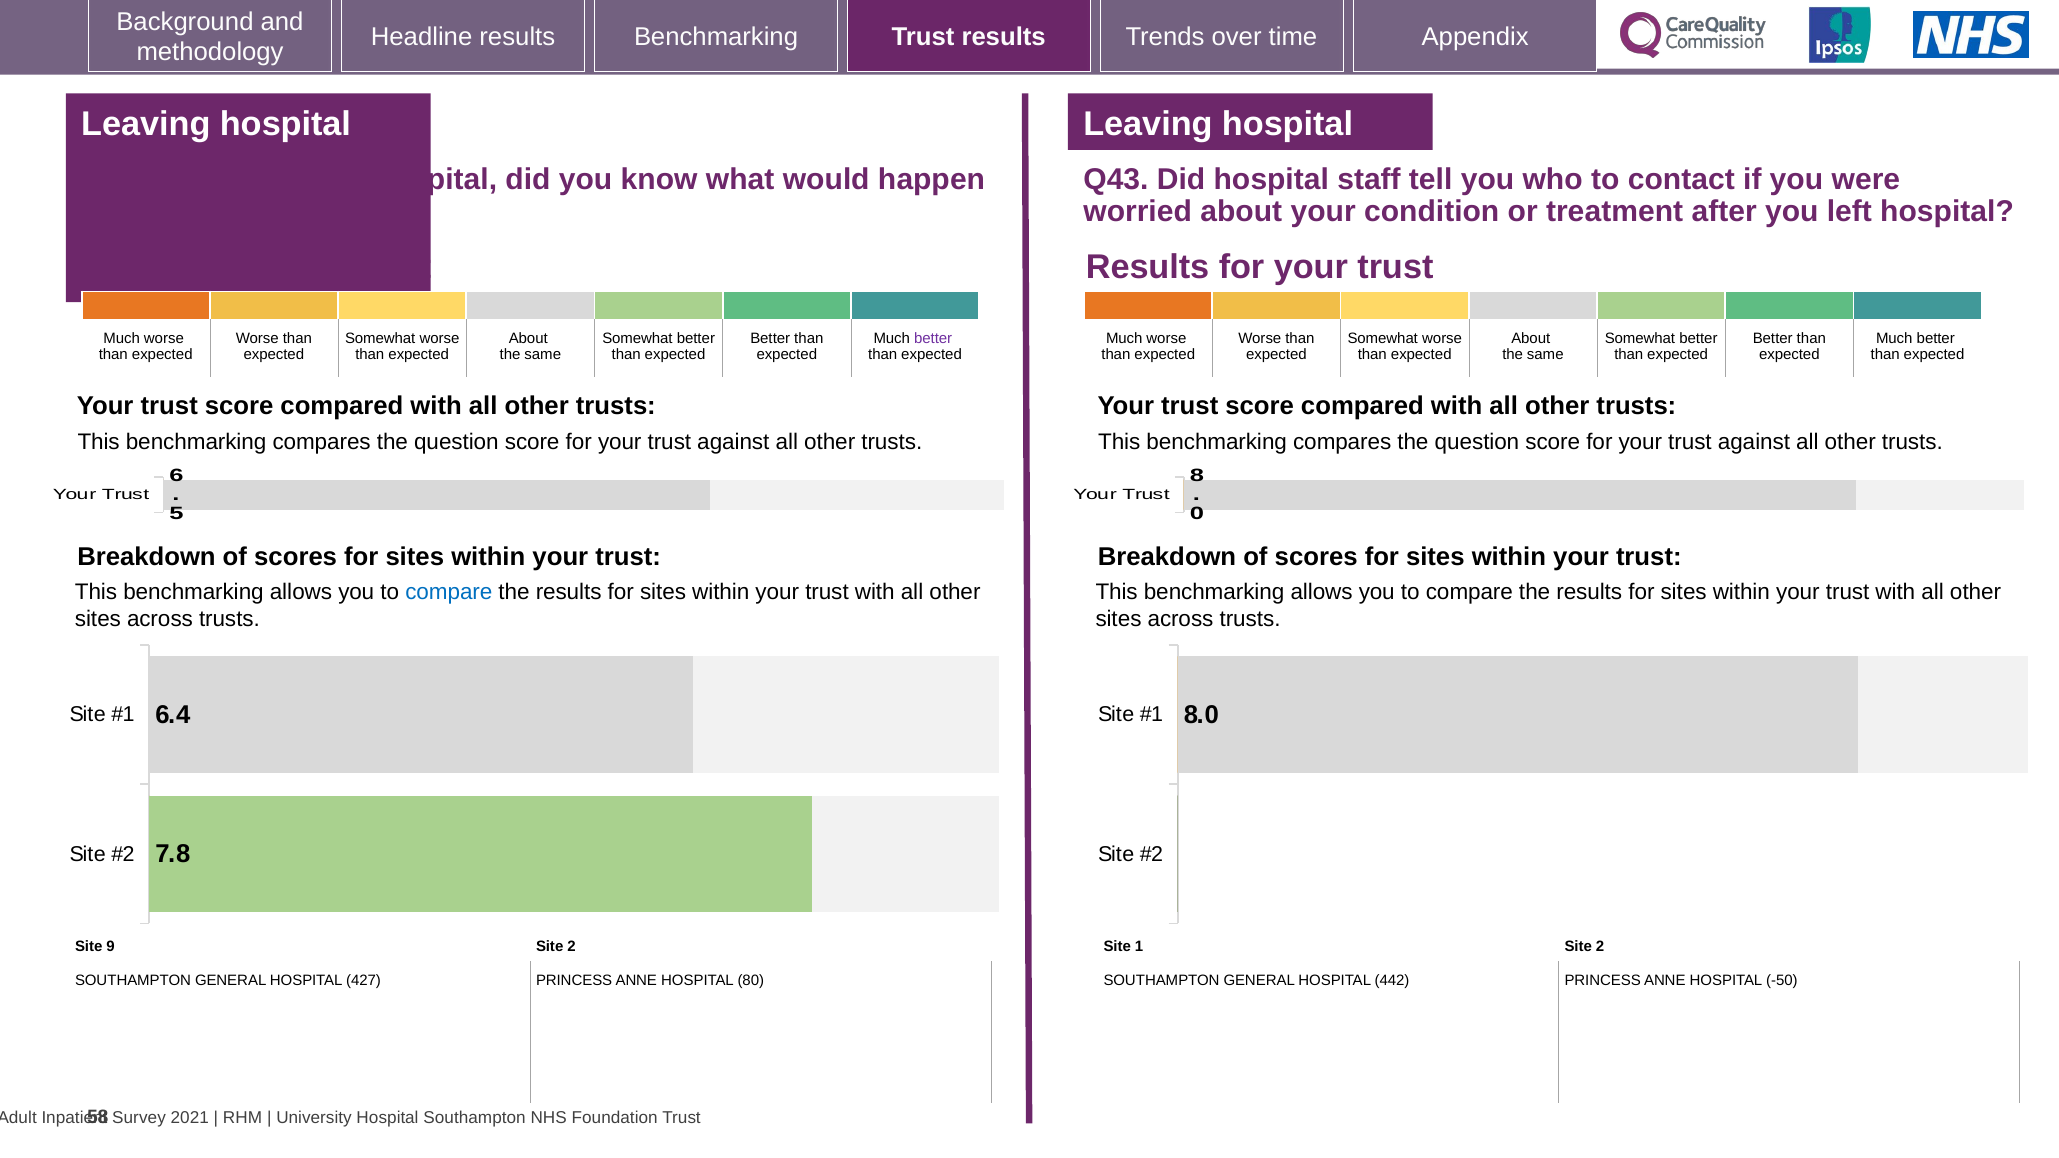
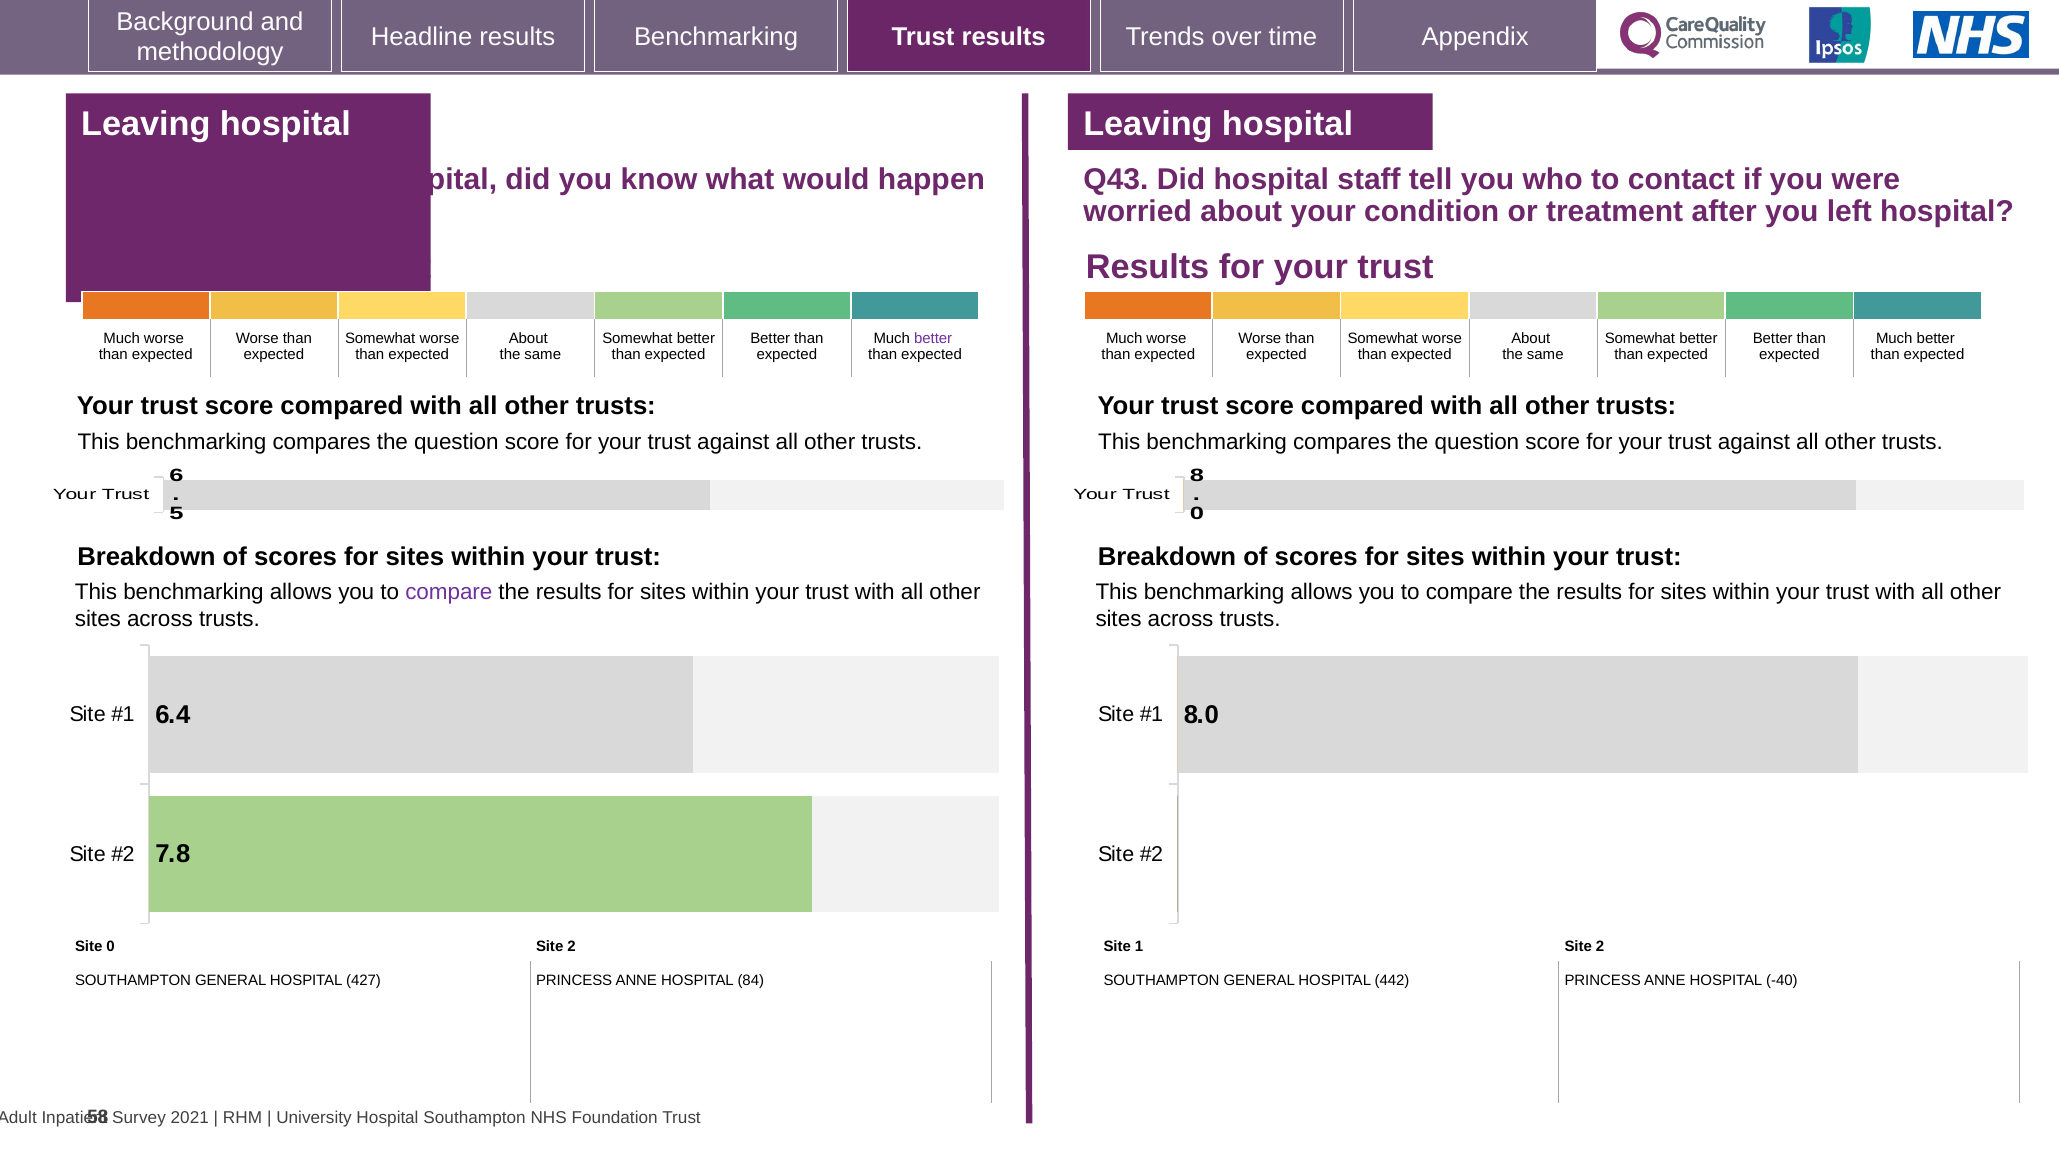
compare at (449, 592) colour: blue -> purple
Site 9: 9 -> 0
80: 80 -> 84
-50: -50 -> -40
